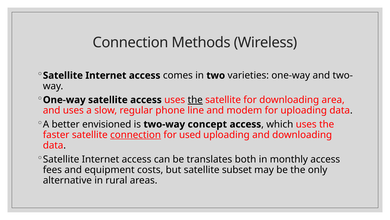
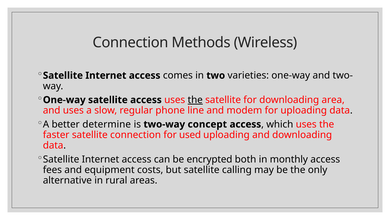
envisioned: envisioned -> determine
connection at (136, 134) underline: present -> none
translates: translates -> encrypted
subset: subset -> calling
